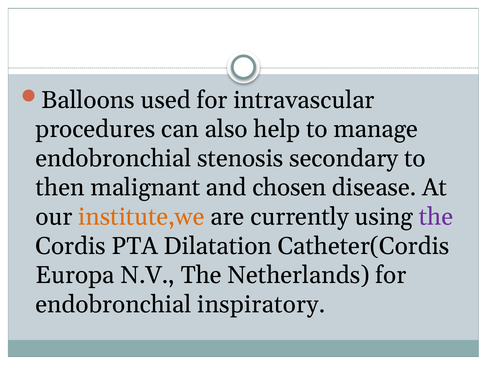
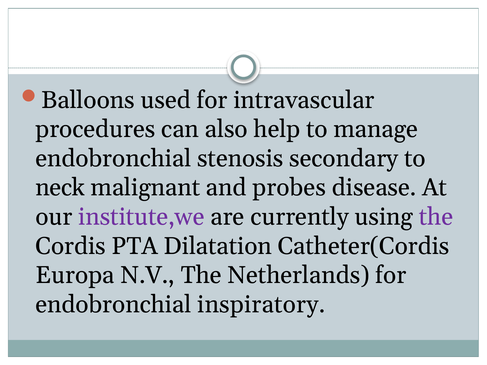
then: then -> neck
chosen: chosen -> probes
institute,we colour: orange -> purple
